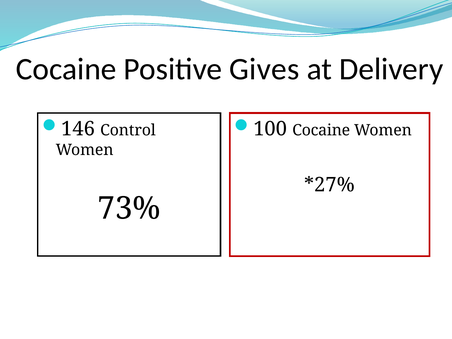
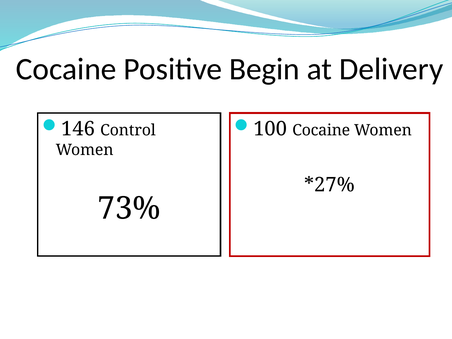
Gives: Gives -> Begin
